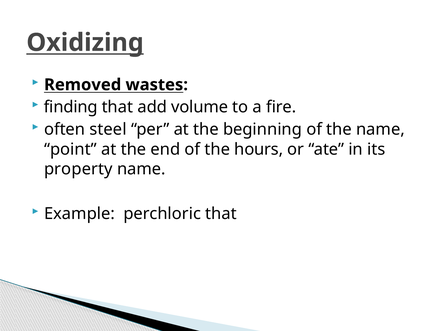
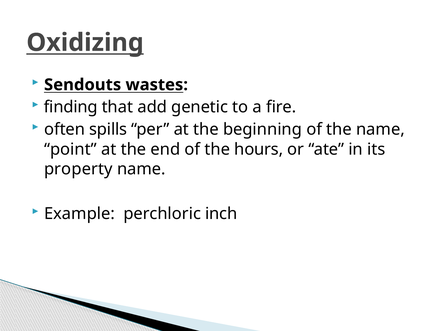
Removed: Removed -> Sendouts
volume: volume -> genetic
steel: steel -> spills
perchloric that: that -> inch
